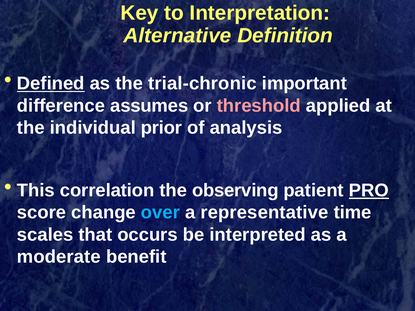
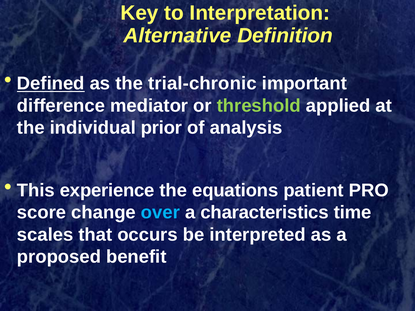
assumes: assumes -> mediator
threshold colour: pink -> light green
correlation: correlation -> experience
observing: observing -> equations
PRO underline: present -> none
representative: representative -> characteristics
moderate: moderate -> proposed
